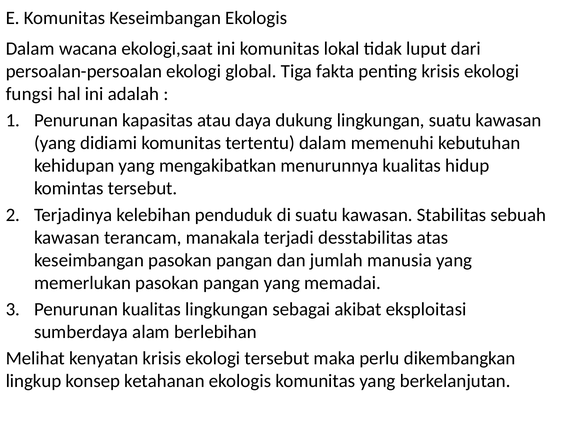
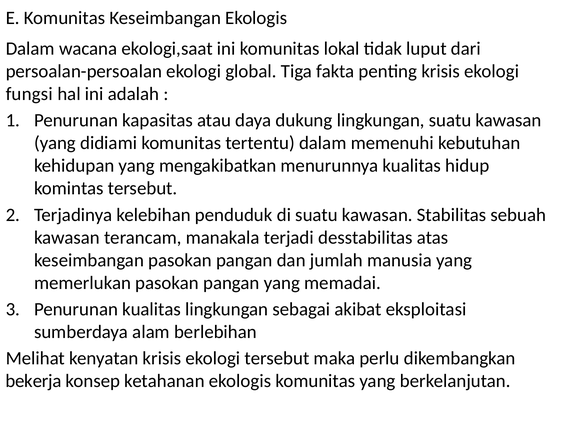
lingkup: lingkup -> bekerja
